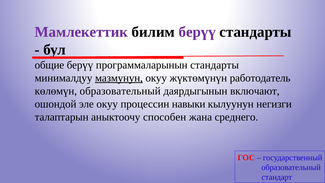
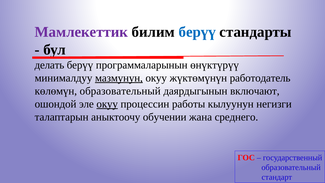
берүү at (197, 32) colour: purple -> blue
общие: общие -> делать
программаларынын стандарты: стандарты -> өнүктүрүү
окуу at (107, 104) underline: none -> present
навыки: навыки -> работы
способен: способен -> обучении
